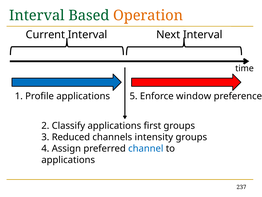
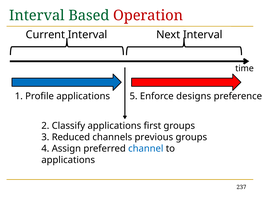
Operation colour: orange -> red
window: window -> designs
intensity: intensity -> previous
